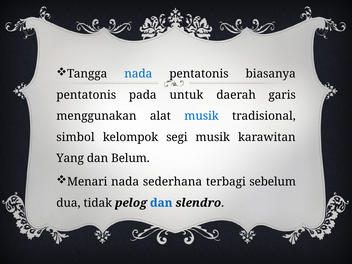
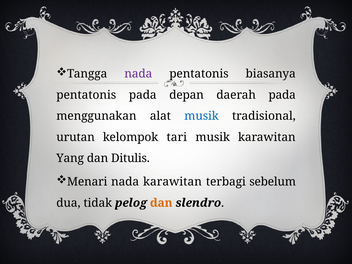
nada at (138, 74) colour: blue -> purple
untuk: untuk -> depan
daerah garis: garis -> pada
simbol: simbol -> urutan
segi: segi -> tari
Belum: Belum -> Ditulis
nada sederhana: sederhana -> karawitan
dan at (161, 203) colour: blue -> orange
